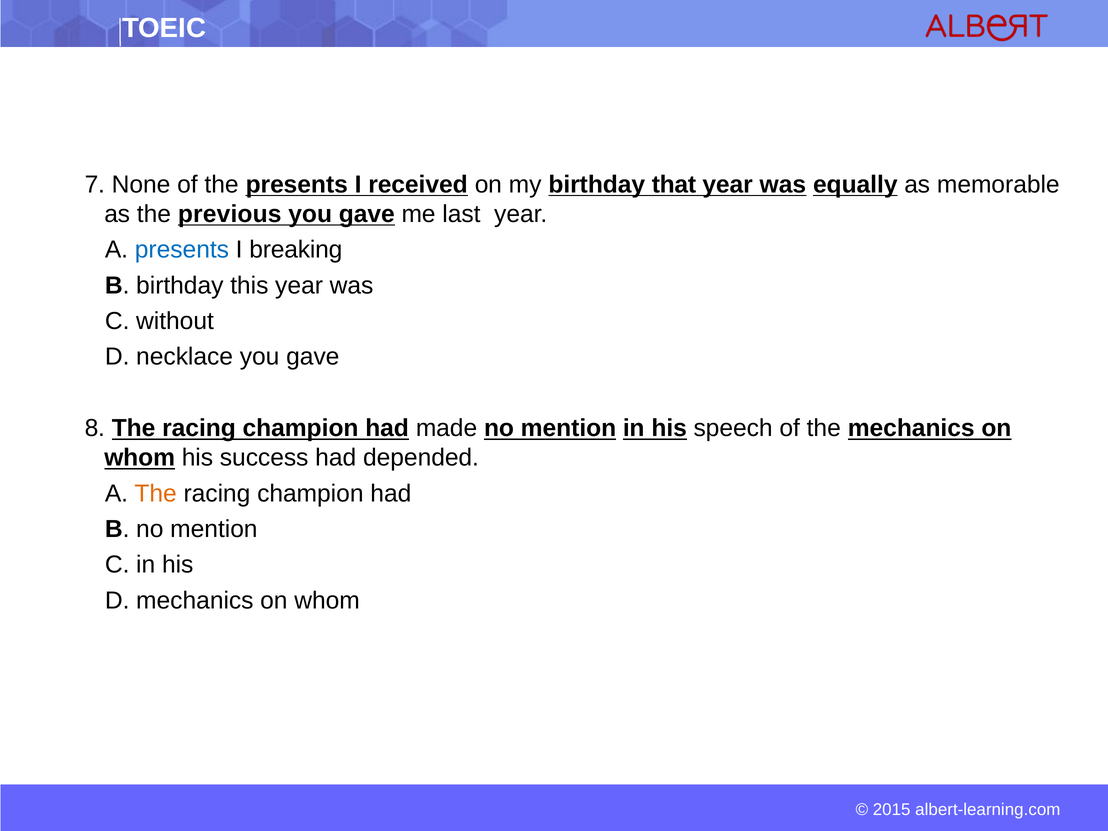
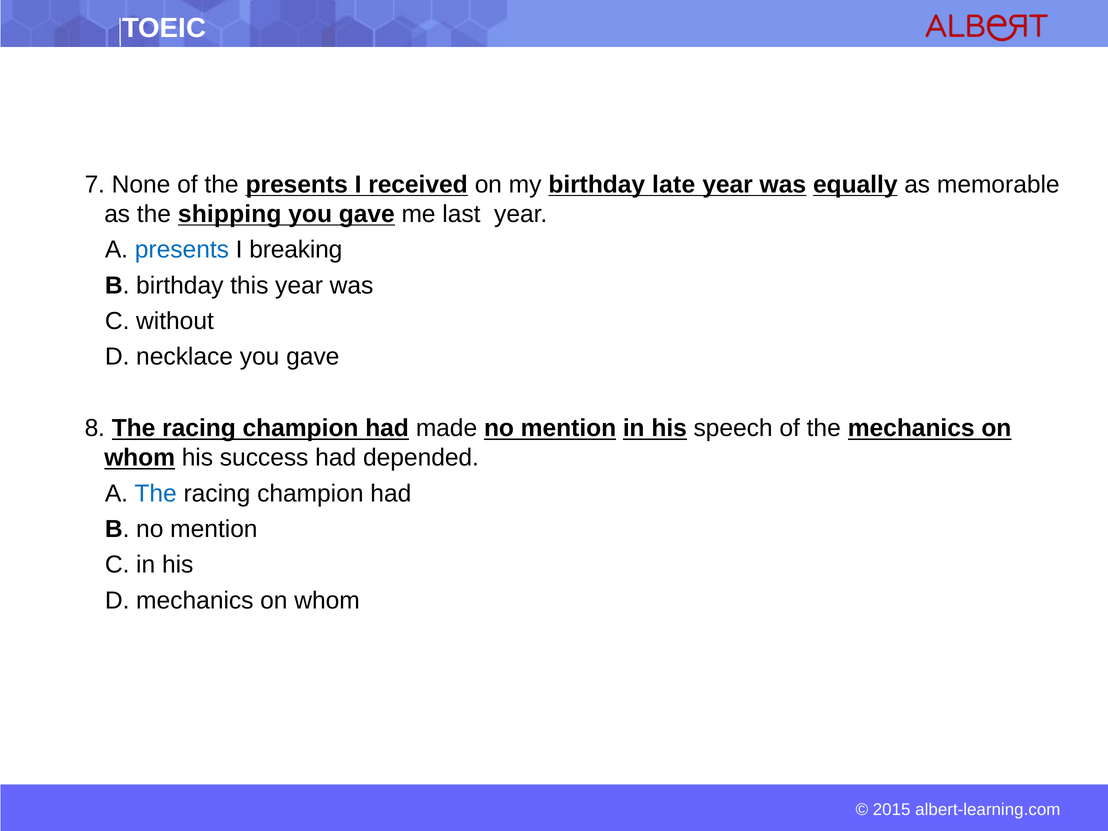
that: that -> late
previous: previous -> shipping
The at (156, 493) colour: orange -> blue
